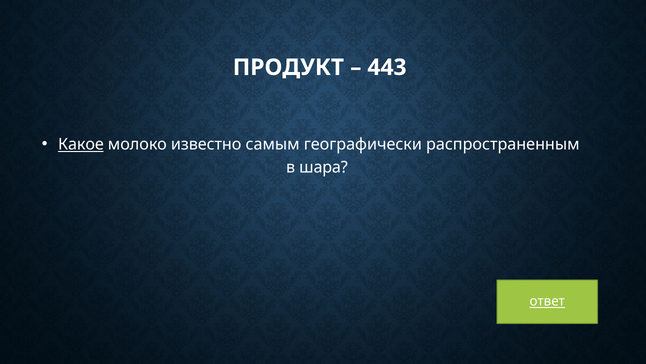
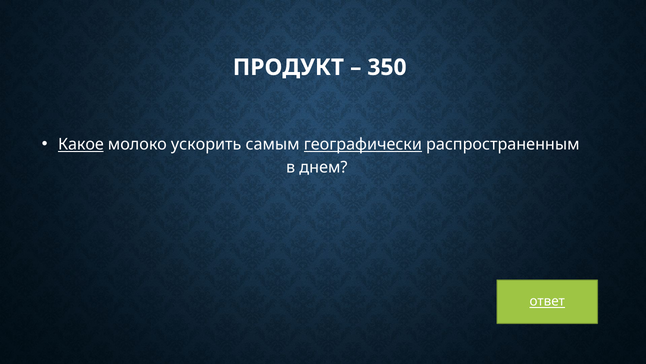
443: 443 -> 350
известно: известно -> ускорить
географически underline: none -> present
шара: шара -> днем
